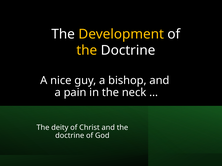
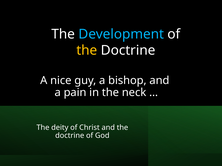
Development colour: yellow -> light blue
